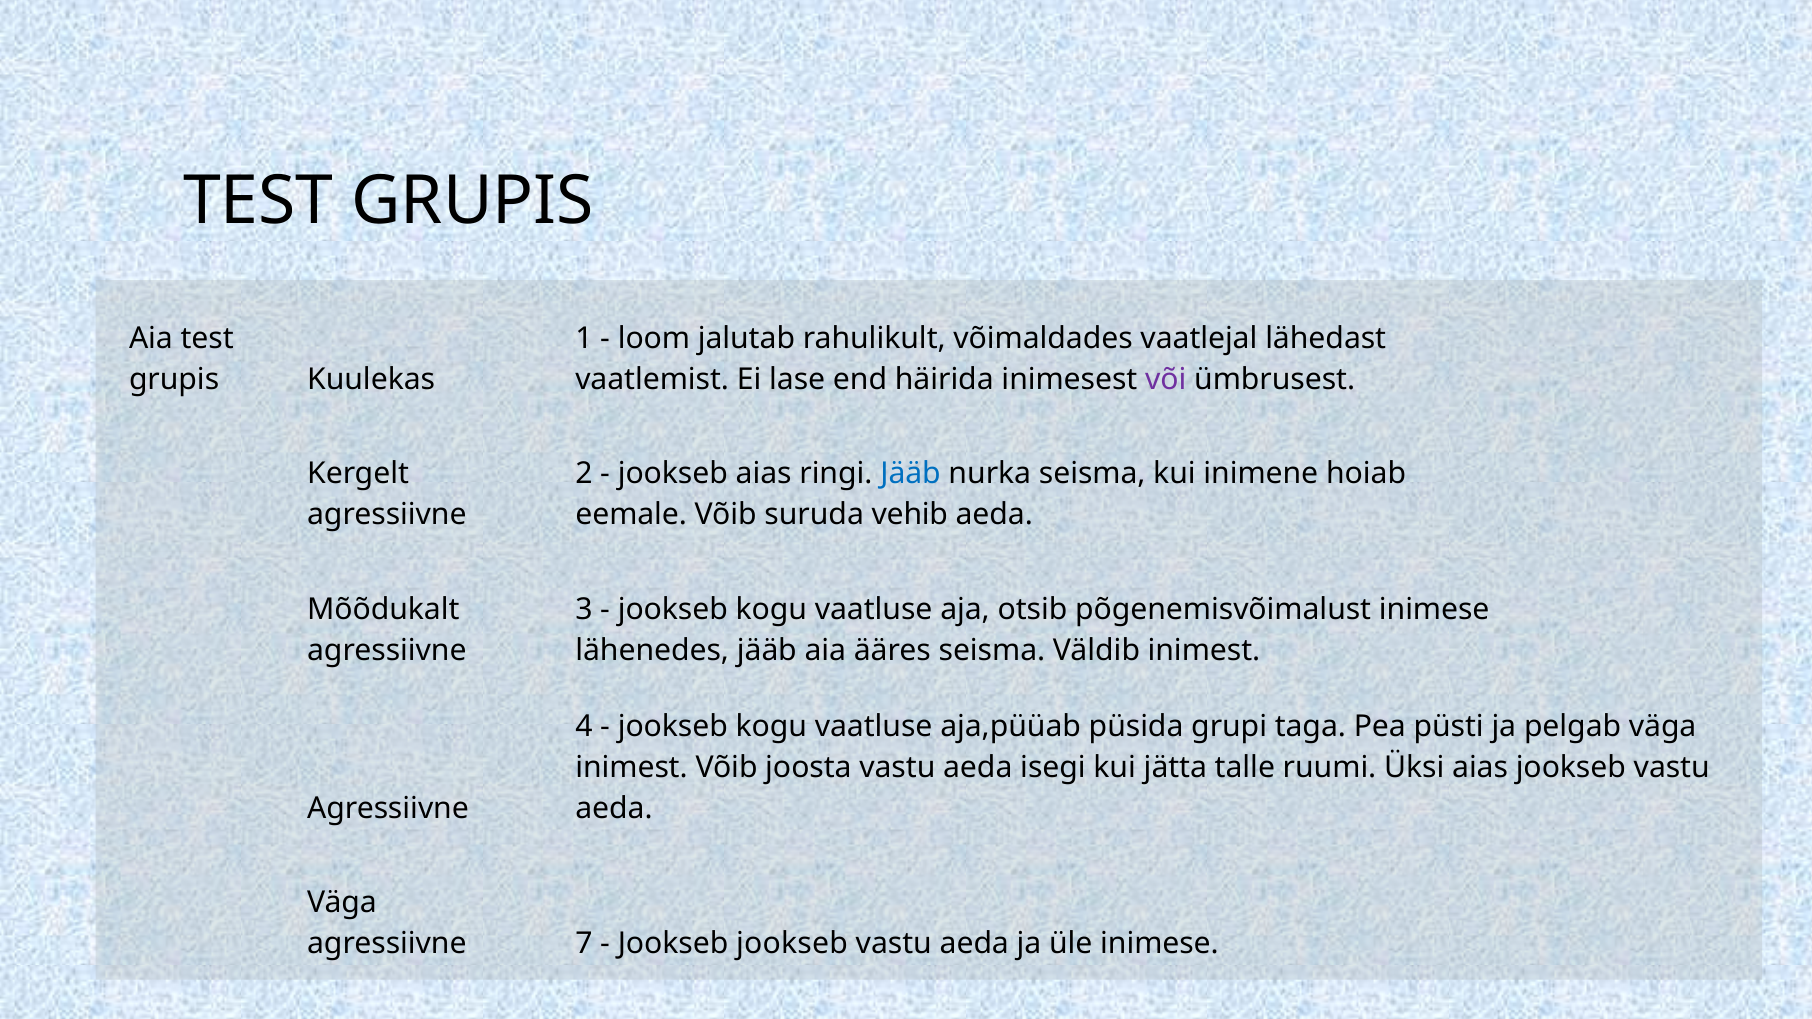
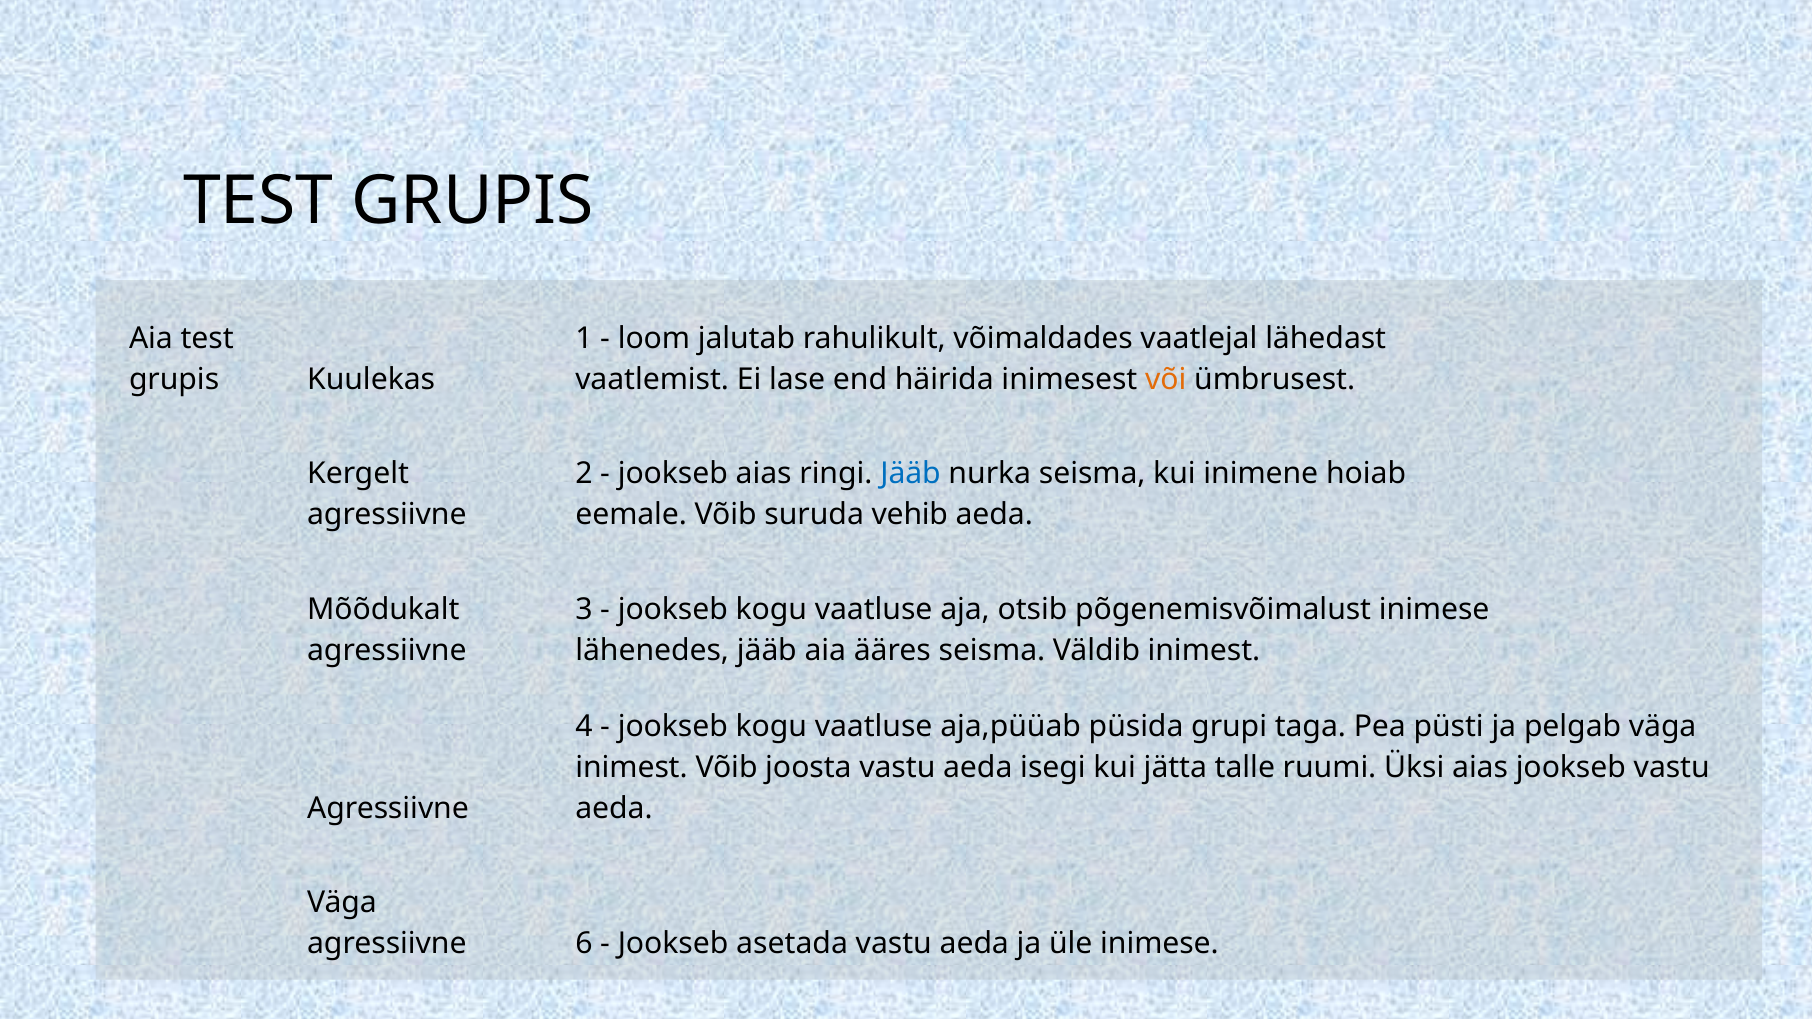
või colour: purple -> orange
7: 7 -> 6
Jookseb jookseb: jookseb -> asetada
